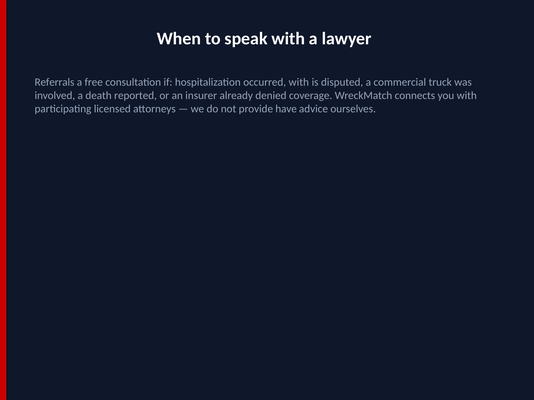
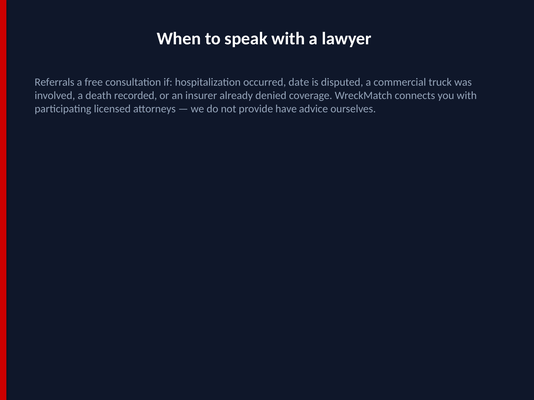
occurred with: with -> date
reported: reported -> recorded
